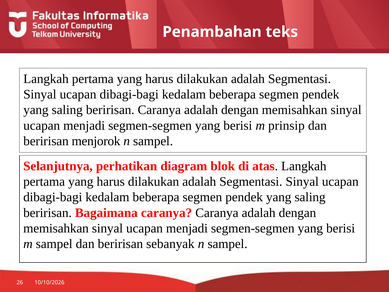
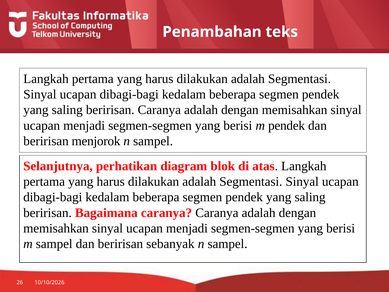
m prinsip: prinsip -> pendek
